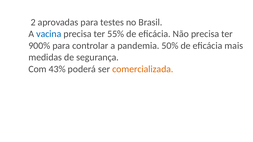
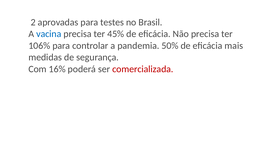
55%: 55% -> 45%
900%: 900% -> 106%
43%: 43% -> 16%
comercializada colour: orange -> red
